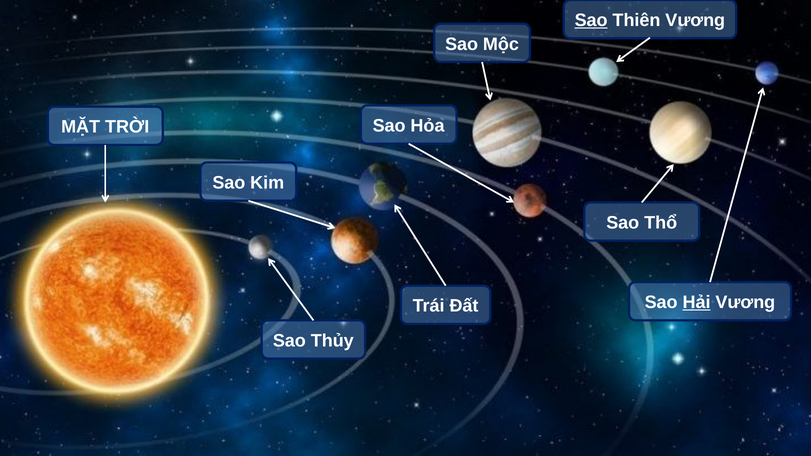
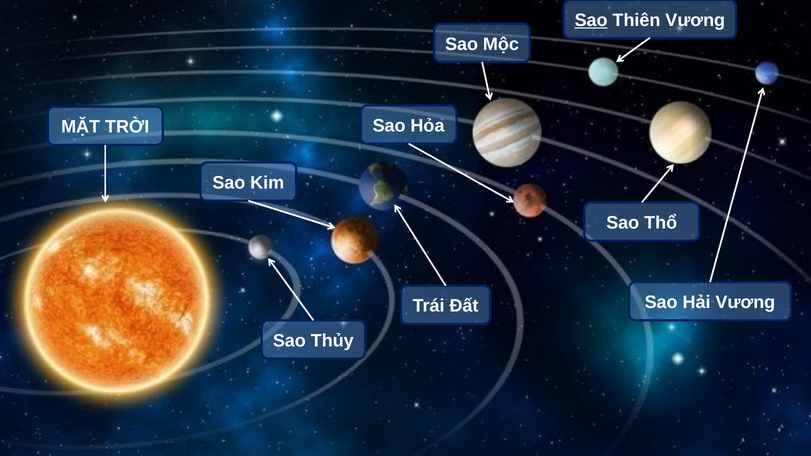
Hải underline: present -> none
